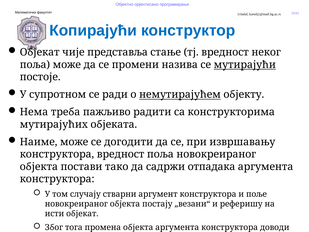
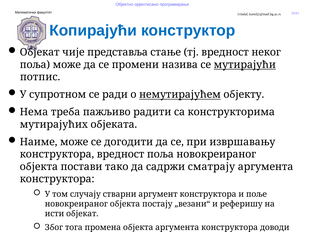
постоје: постоје -> потпис
отпадака: отпадака -> сматрају
